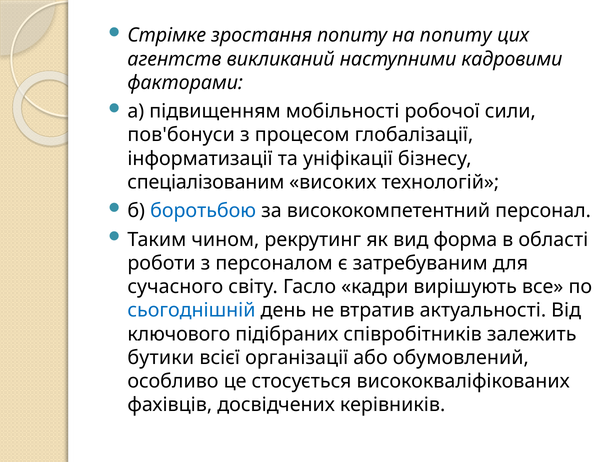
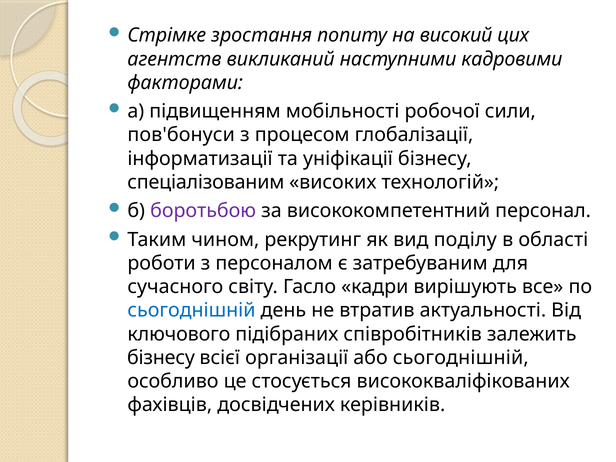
на попиту: попиту -> високий
боротьбою colour: blue -> purple
форма: форма -> поділу
бутики at (161, 358): бутики -> бізнесу
або обумовлений: обумовлений -> сьогоднішній
